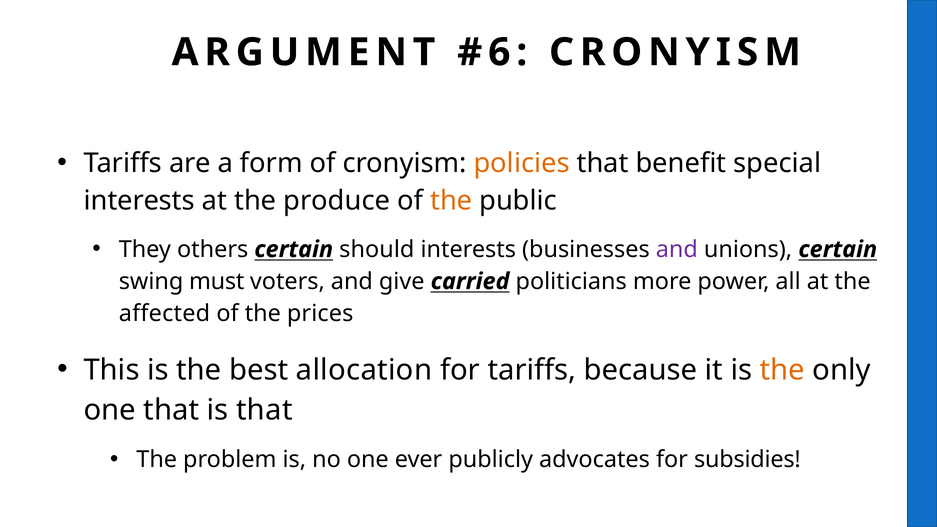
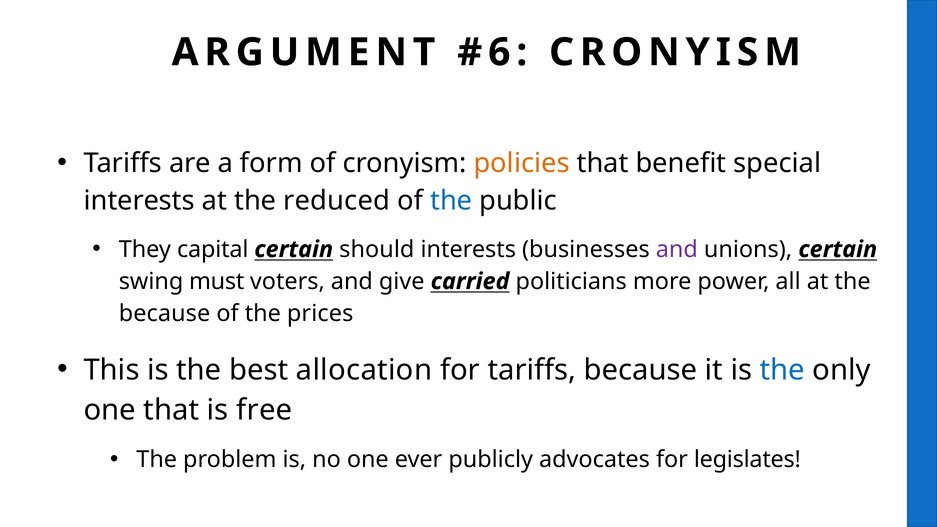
produce: produce -> reduced
the at (451, 201) colour: orange -> blue
others: others -> capital
affected at (164, 313): affected -> because
the at (782, 370) colour: orange -> blue
is that: that -> free
subsidies: subsidies -> legislates
